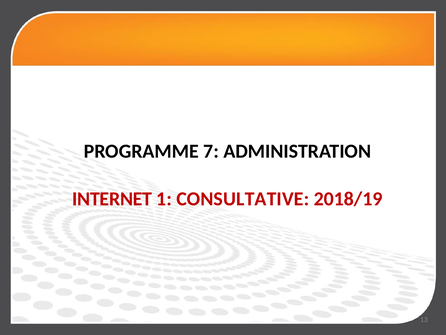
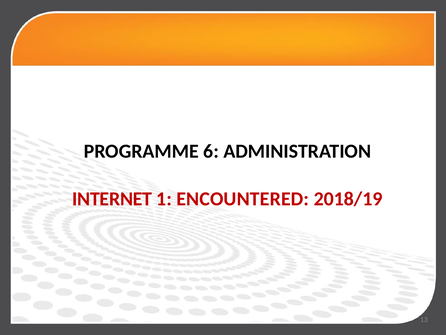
7: 7 -> 6
CONSULTATIVE: CONSULTATIVE -> ENCOUNTERED
